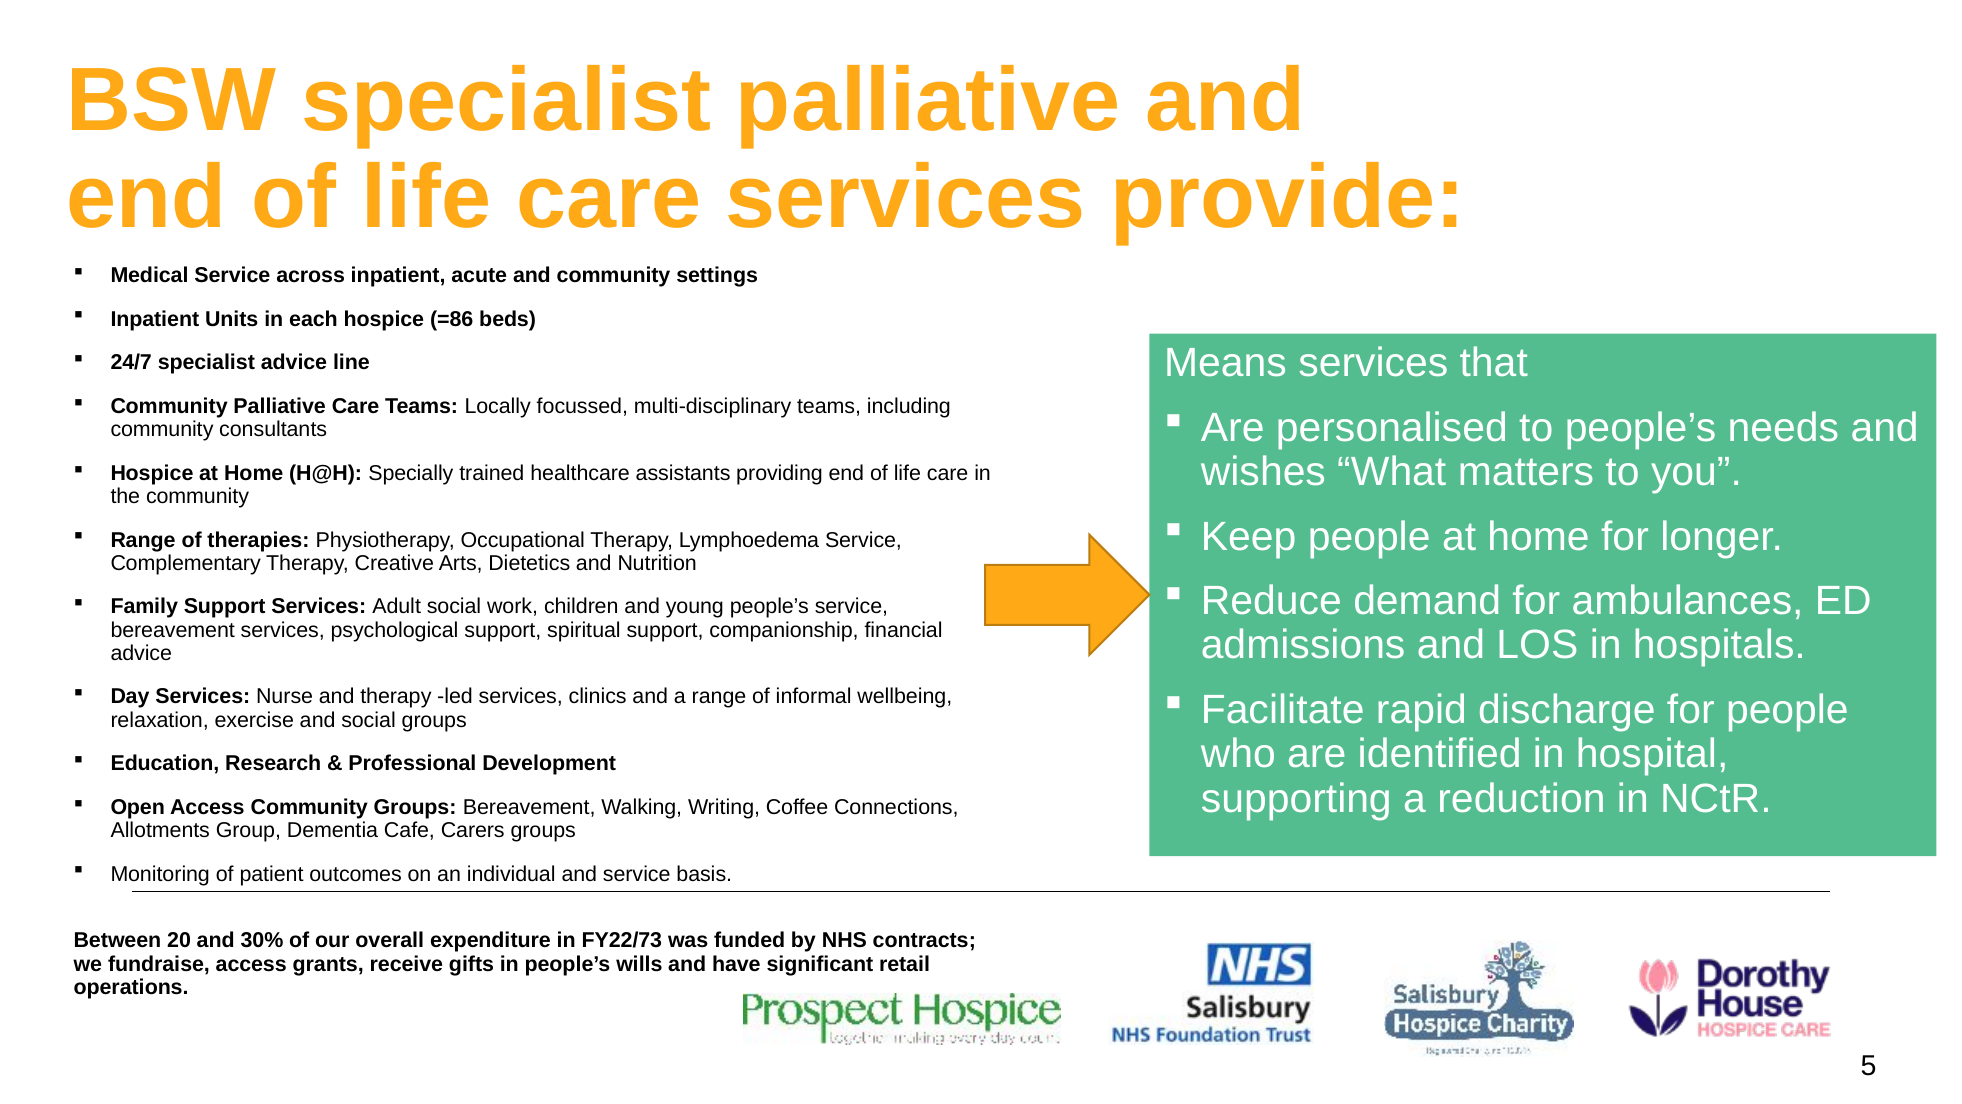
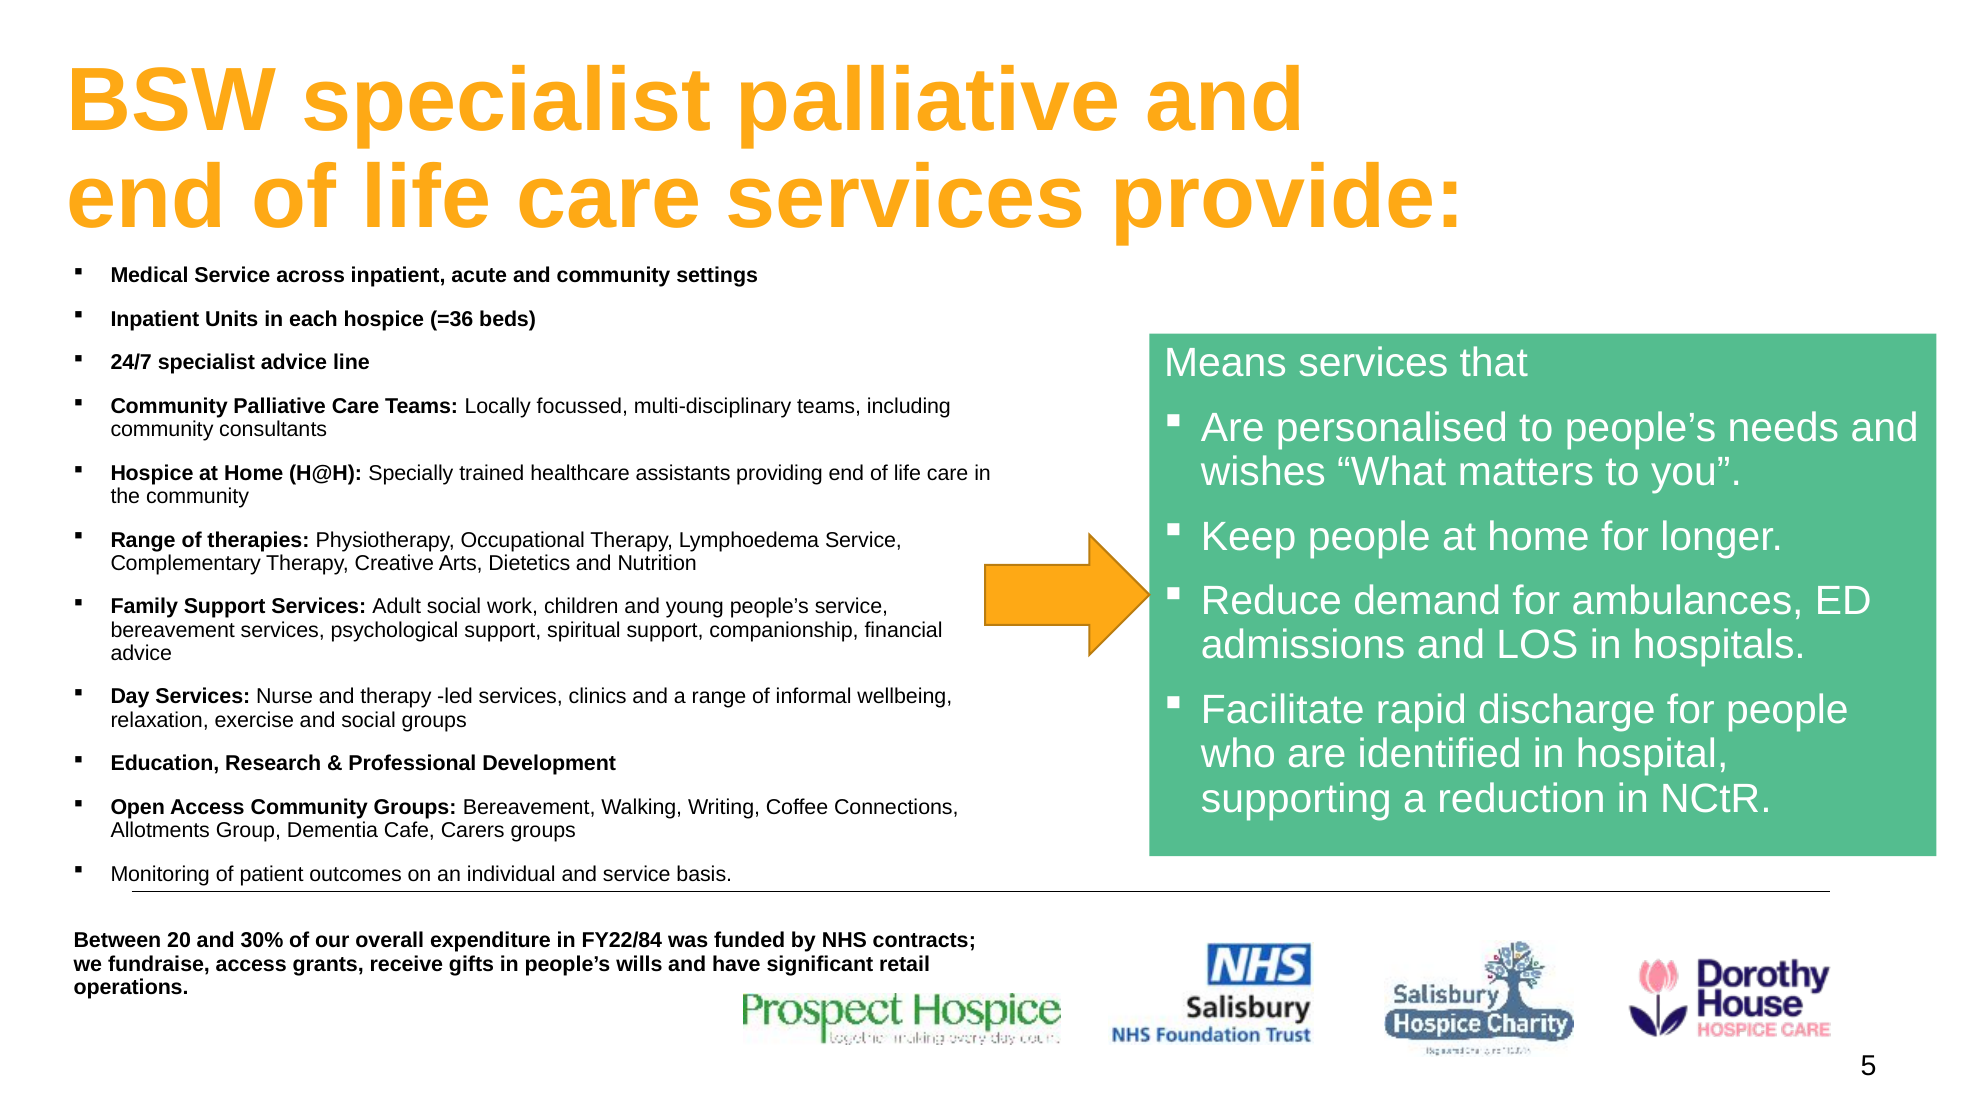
=86: =86 -> =36
FY22/73: FY22/73 -> FY22/84
